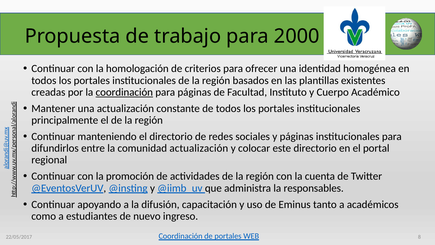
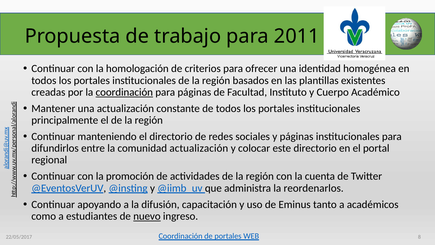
2000: 2000 -> 2011
responsables: responsables -> reordenarlos
nuevo underline: none -> present
